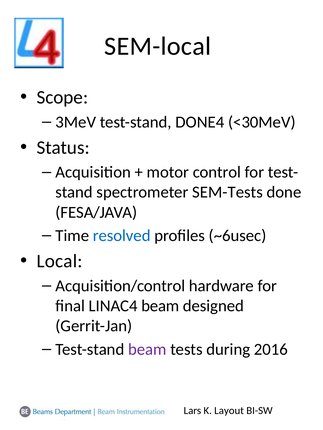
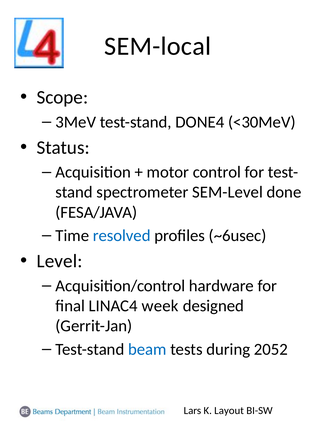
SEM-Tests: SEM-Tests -> SEM-Level
Local: Local -> Level
LINAC4 beam: beam -> week
beam at (147, 350) colour: purple -> blue
2016: 2016 -> 2052
